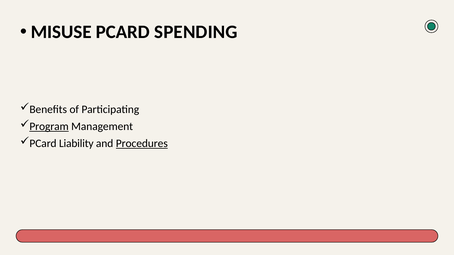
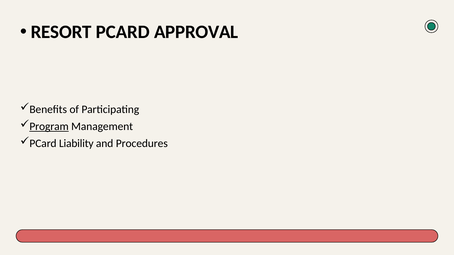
MISUSE: MISUSE -> RESORT
SPENDING: SPENDING -> APPROVAL
Procedures underline: present -> none
